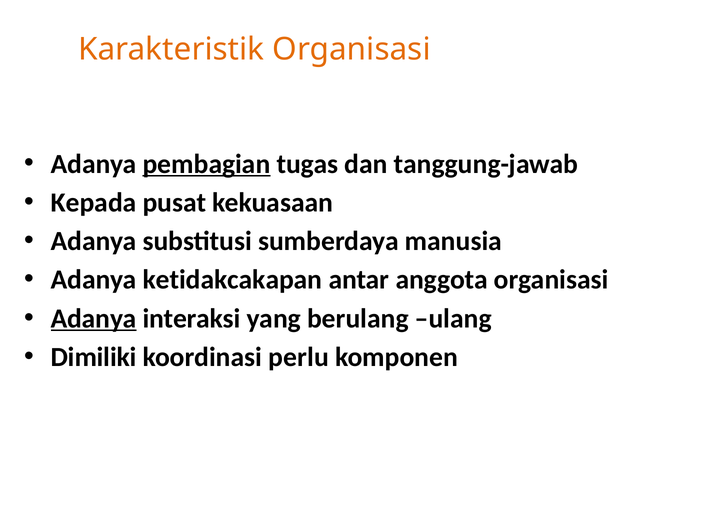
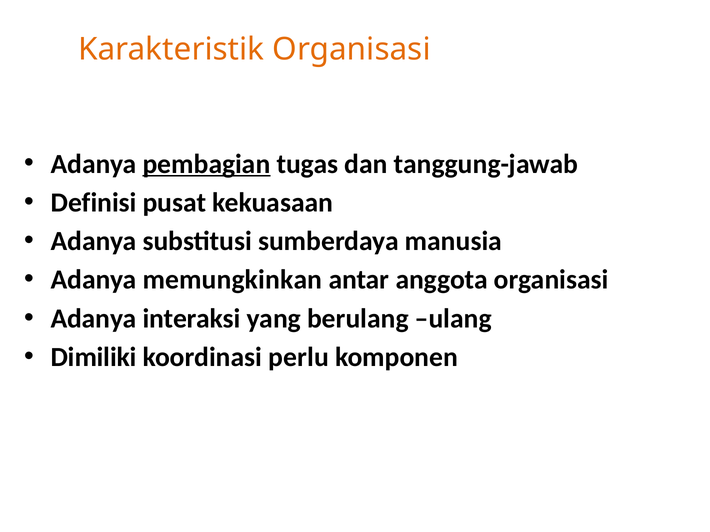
Kepada: Kepada -> Definisi
ketidakcakapan: ketidakcakapan -> memungkinkan
Adanya at (94, 319) underline: present -> none
